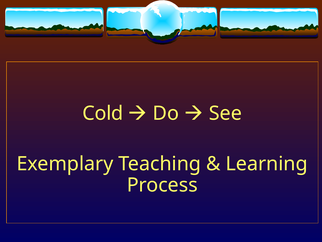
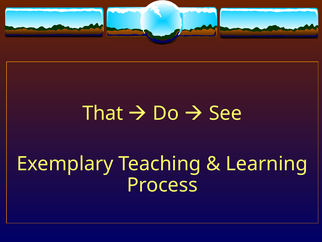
Cold: Cold -> That
